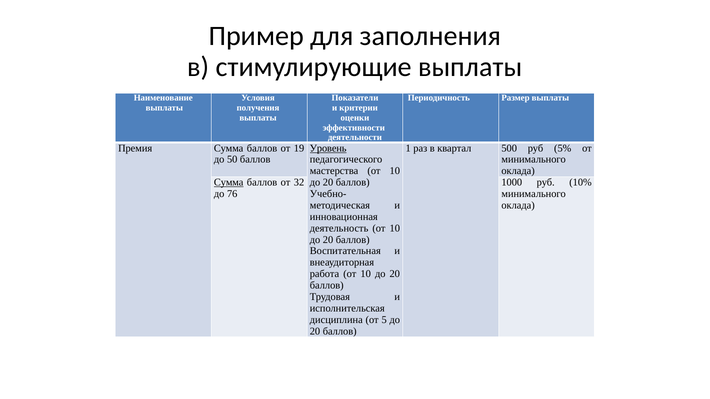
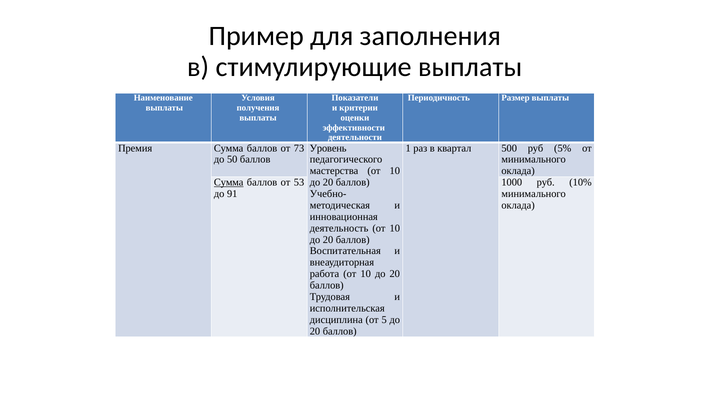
19: 19 -> 73
Уровень underline: present -> none
32: 32 -> 53
76: 76 -> 91
